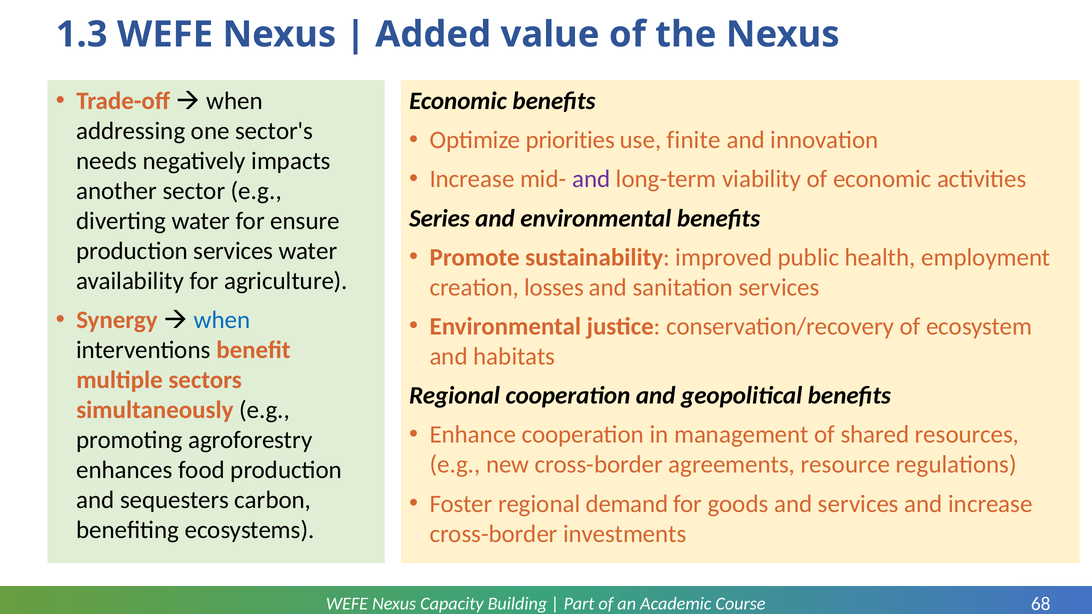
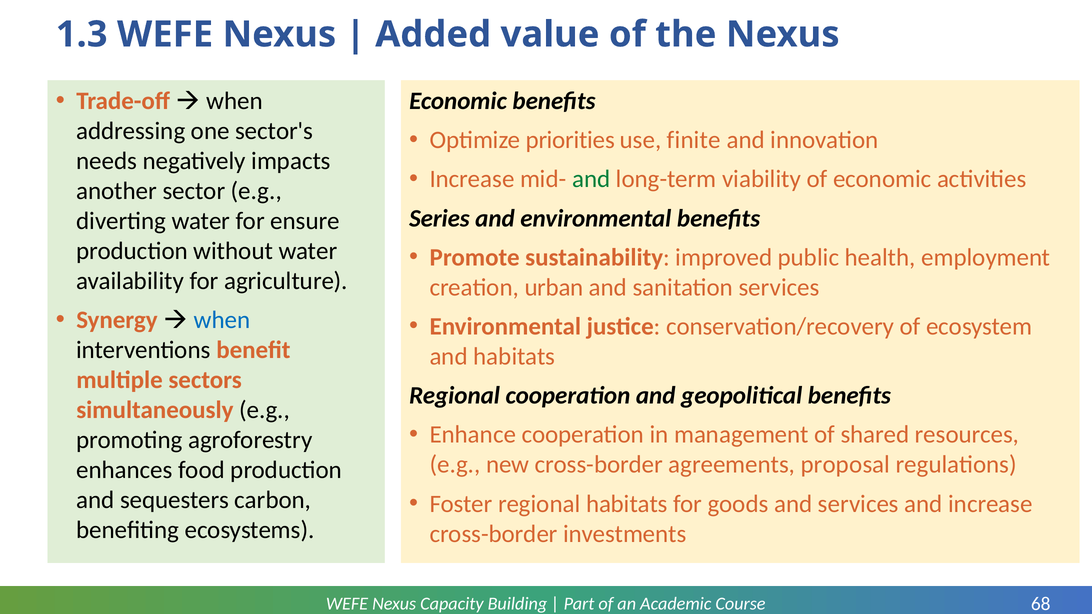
and at (591, 179) colour: purple -> green
production services: services -> without
losses: losses -> urban
resource: resource -> proposal
regional demand: demand -> habitats
